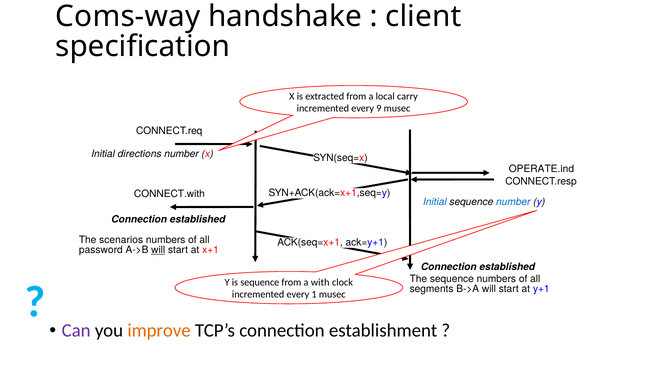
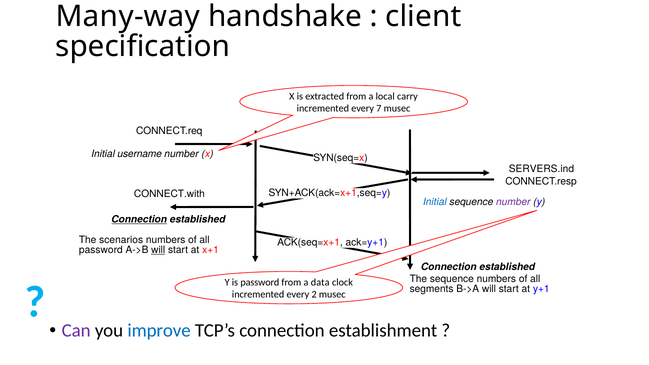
Coms-way: Coms-way -> Many-way
9: 9 -> 7
directions: directions -> username
OPERATE.ind: OPERATE.ind -> SERVERS.ind
number at (513, 202) colour: blue -> purple
Connection at (139, 219) underline: none -> present
is sequence: sequence -> password
with: with -> data
1: 1 -> 2
improve colour: orange -> blue
